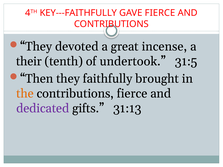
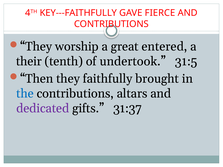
devoted: devoted -> worship
incense: incense -> entered
the colour: orange -> blue
contributions fierce: fierce -> altars
31:13: 31:13 -> 31:37
